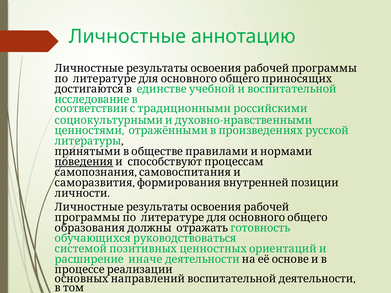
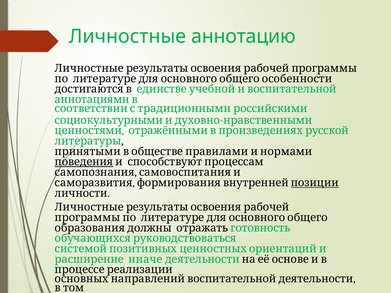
приносящих: приносящих -> особенности
исследование: исследование -> аннотациями
позиции underline: none -> present
